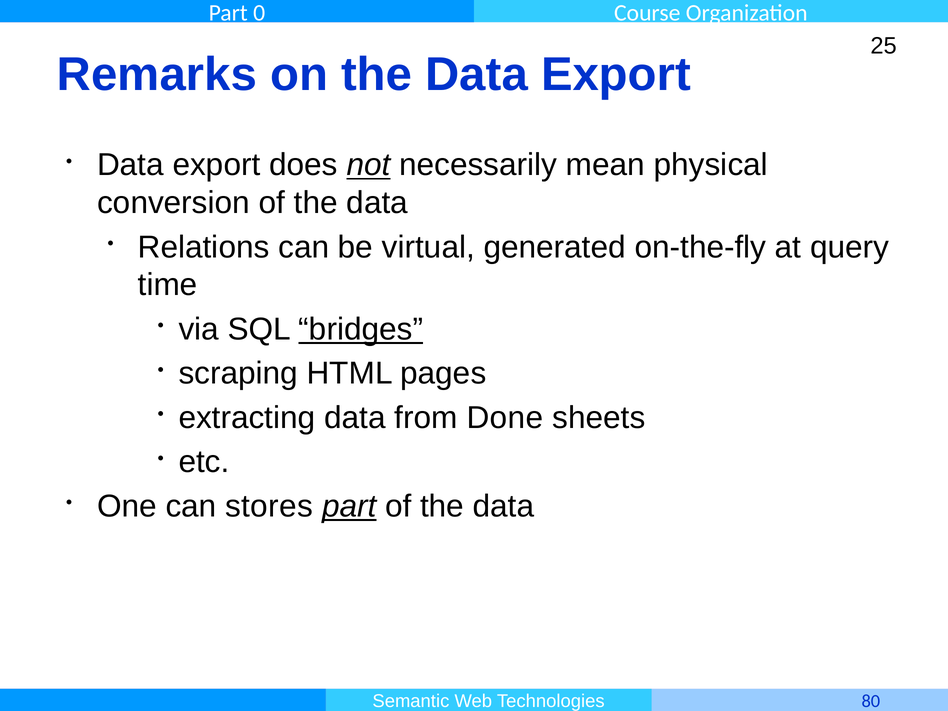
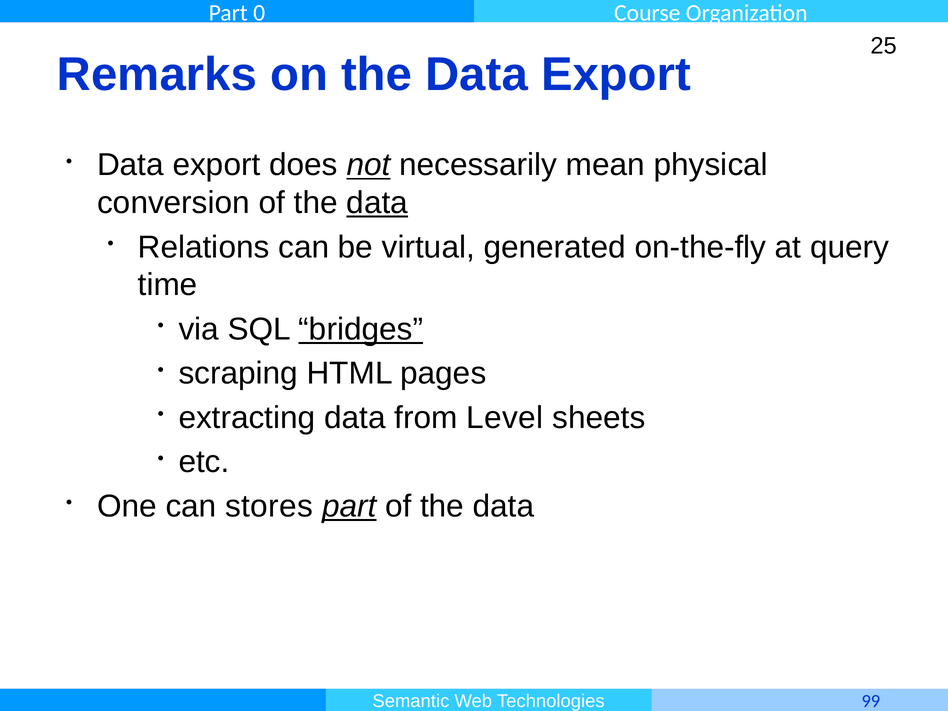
data at (377, 203) underline: none -> present
Done: Done -> Level
80: 80 -> 99
